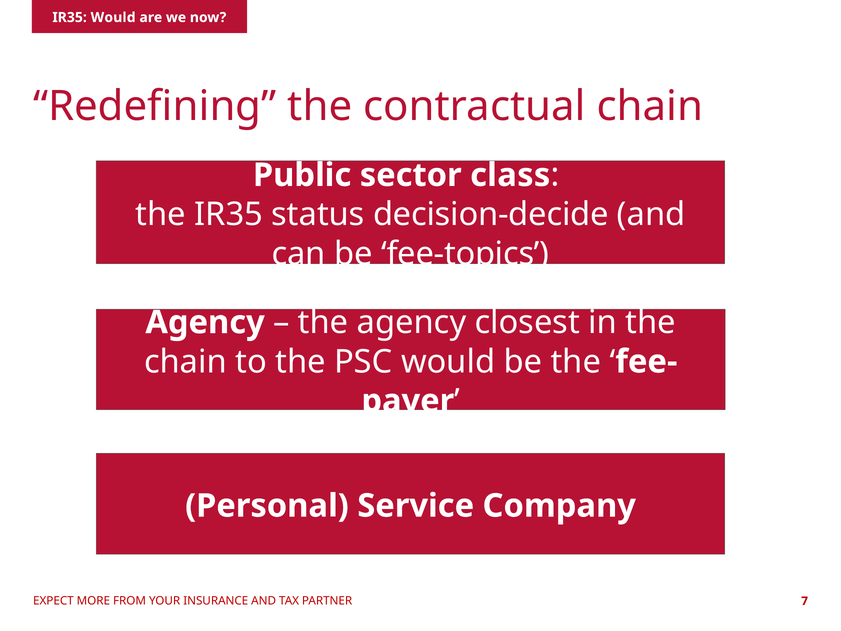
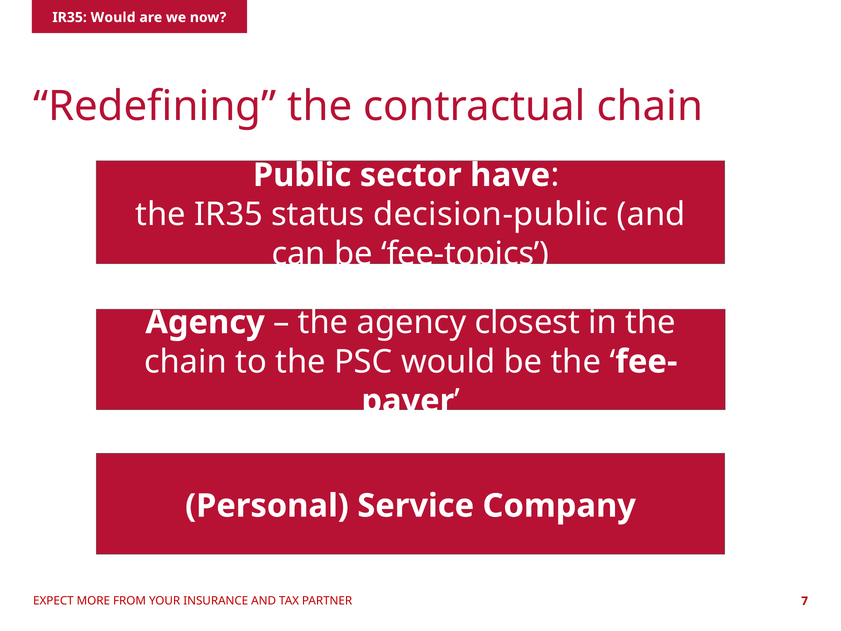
class: class -> have
decision-decide: decision-decide -> decision-public
